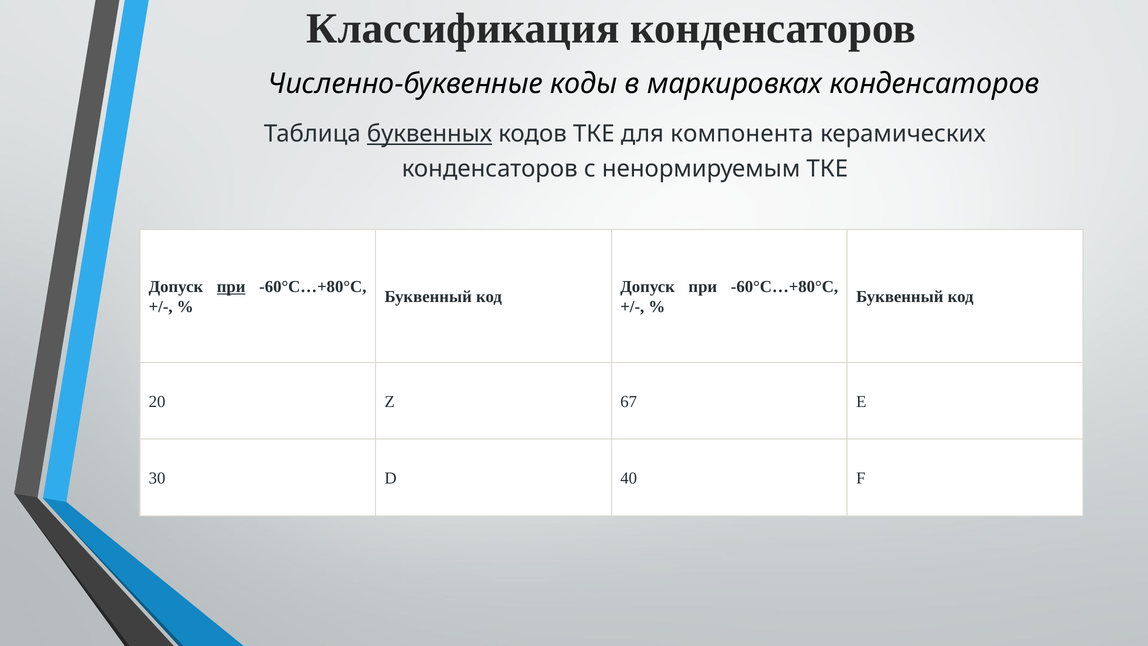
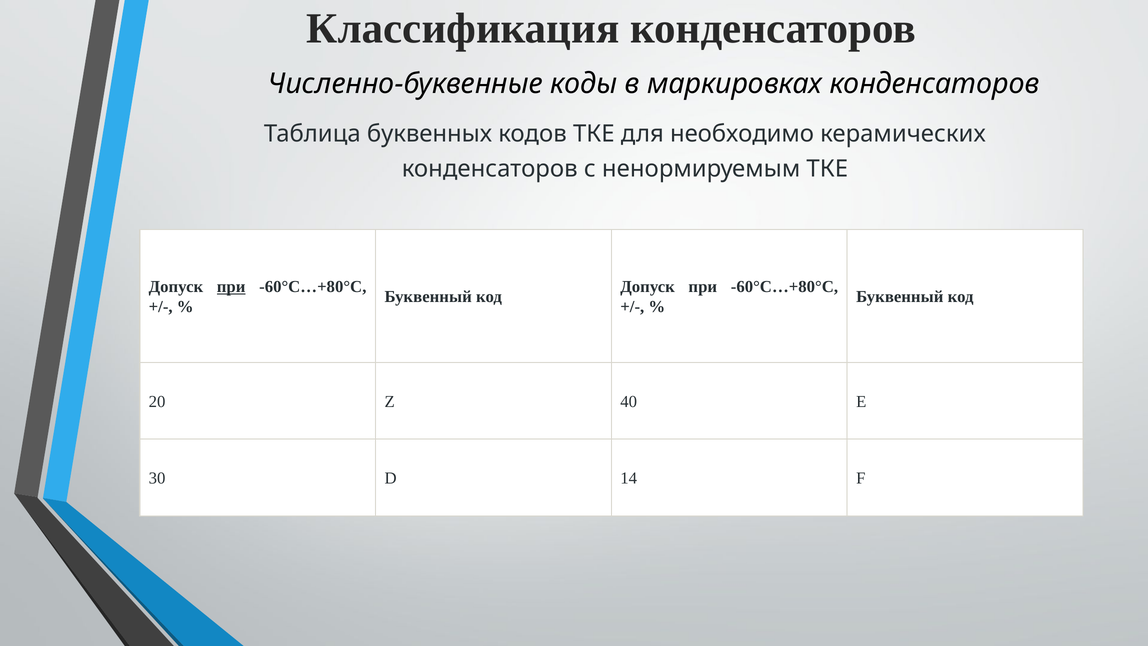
буквенных underline: present -> none
компонента: компонента -> необходимо
67: 67 -> 40
40: 40 -> 14
